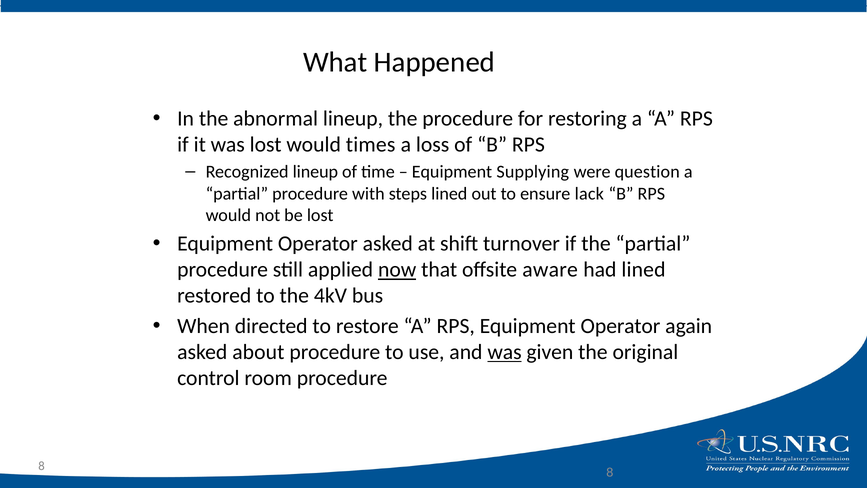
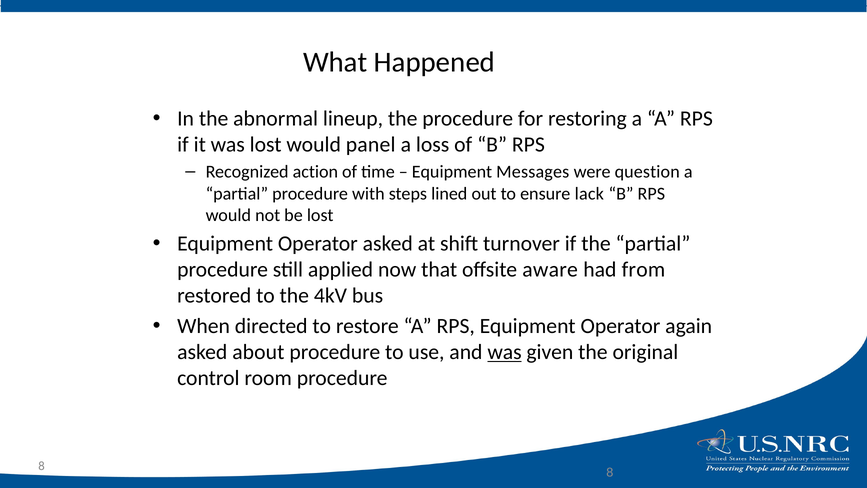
times: times -> panel
Recognized lineup: lineup -> action
Supplying: Supplying -> Messages
now underline: present -> none
had lined: lined -> from
